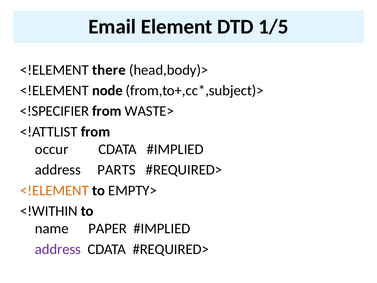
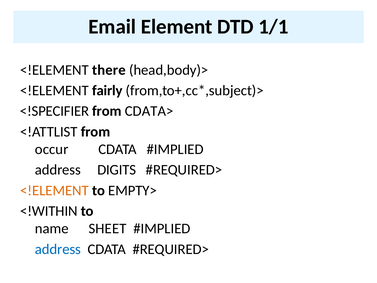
1/5: 1/5 -> 1/1
node: node -> fairly
WASTE>: WASTE> -> CDATA>
PARTS: PARTS -> DIGITS
PAPER: PAPER -> SHEET
address at (58, 249) colour: purple -> blue
